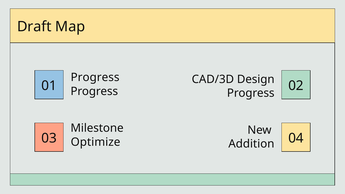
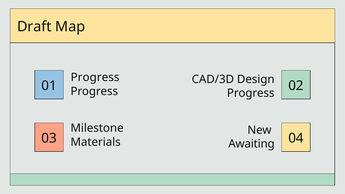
Optimize: Optimize -> Materials
Addition: Addition -> Awaiting
